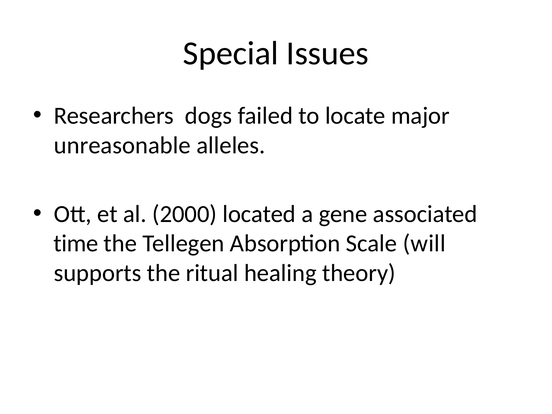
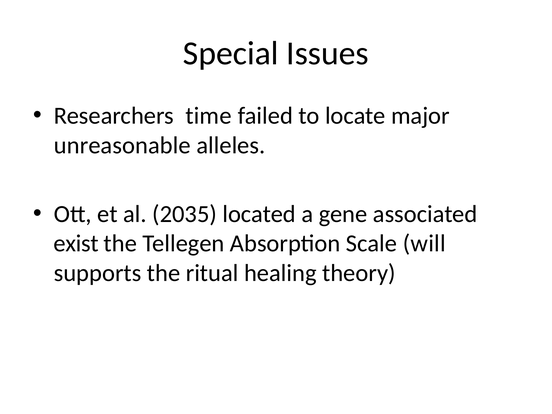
dogs: dogs -> time
2000: 2000 -> 2035
time: time -> exist
